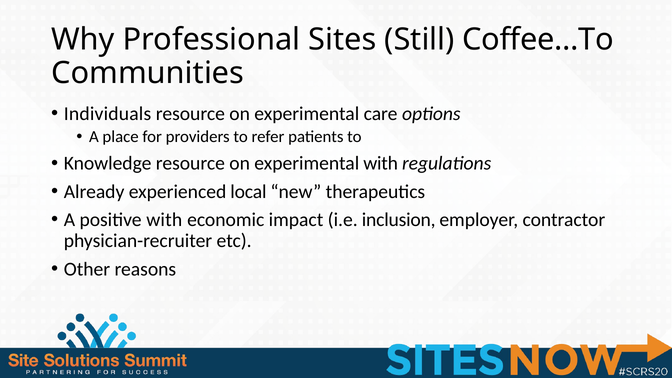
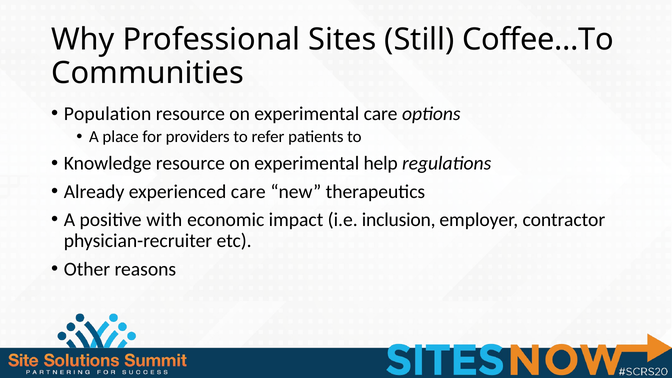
Individuals: Individuals -> Population
experimental with: with -> help
experienced local: local -> care
